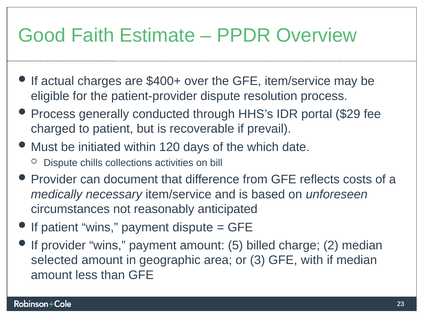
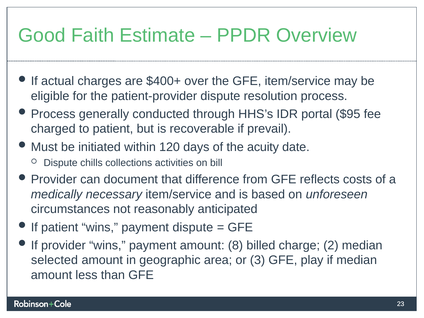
$29: $29 -> $95
which: which -> acuity
5: 5 -> 8
with: with -> play
